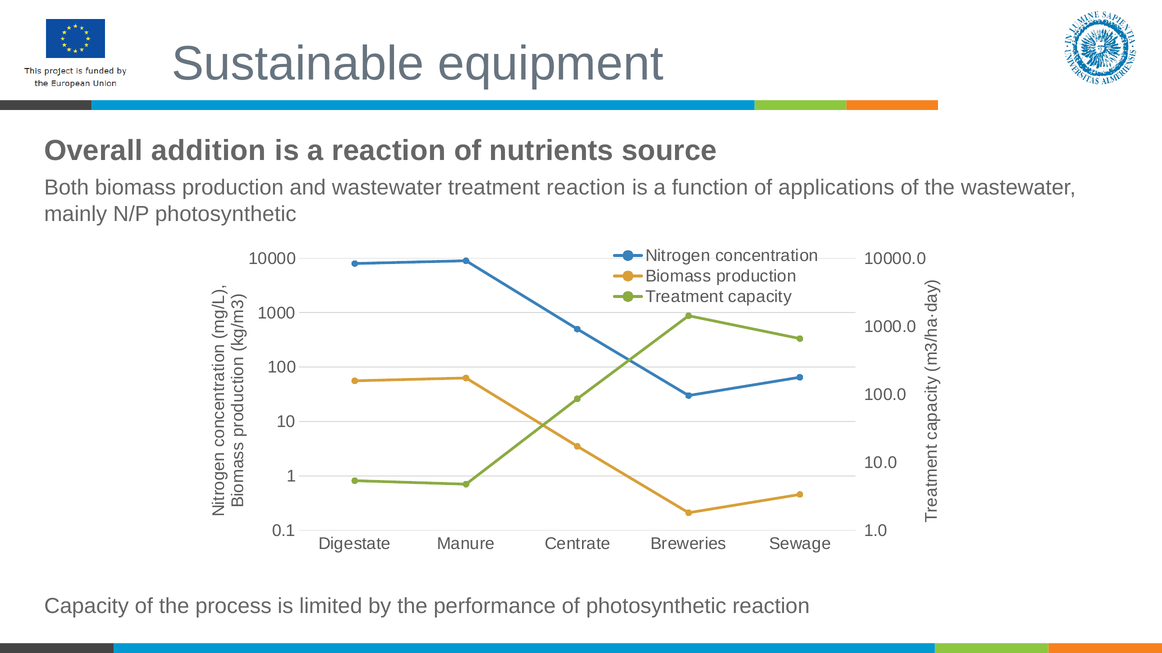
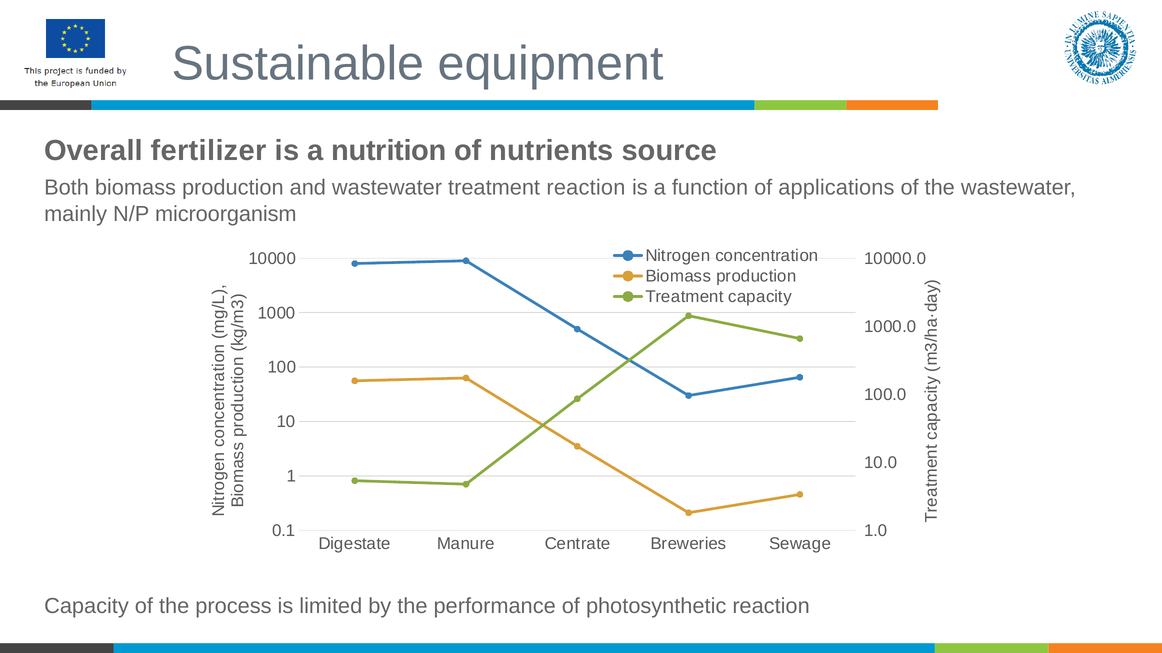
addition: addition -> fertilizer
a reaction: reaction -> nutrition
N/P photosynthetic: photosynthetic -> microorganism
